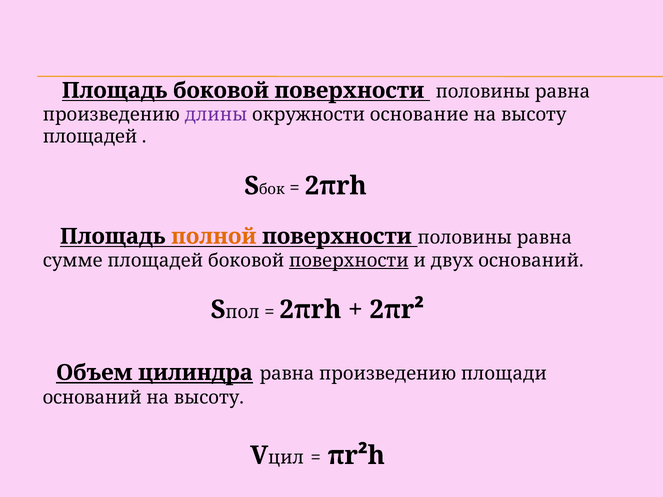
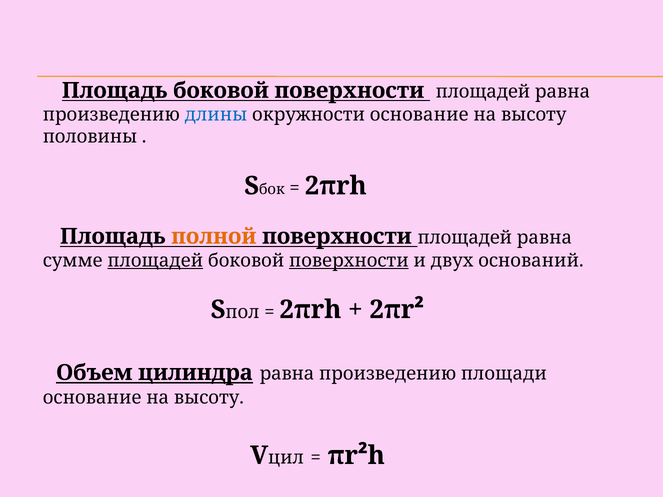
боковой поверхности половины: половины -> площадей
длины colour: purple -> blue
площадей at (90, 137): площадей -> половины
половины at (465, 238): половины -> площадей
площадей at (155, 261) underline: none -> present
оснований at (92, 398): оснований -> основание
